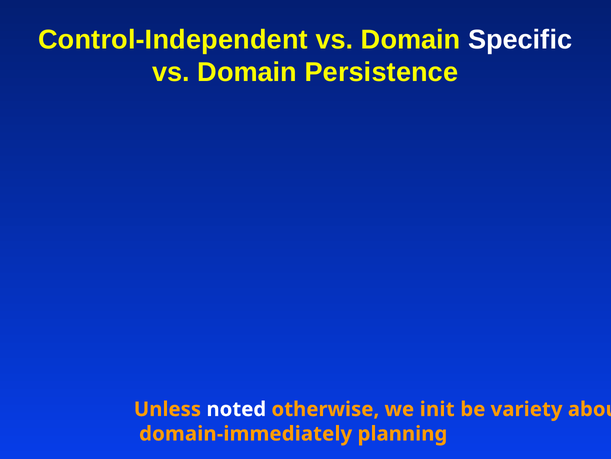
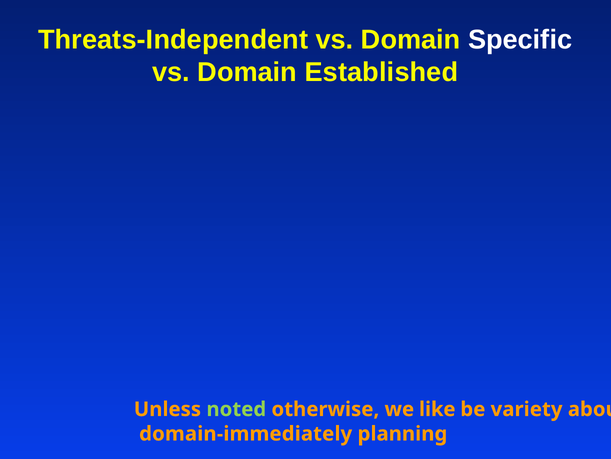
Control-Independent: Control-Independent -> Threats-Independent
Persistence: Persistence -> Established
noted colour: white -> light green
init: init -> like
